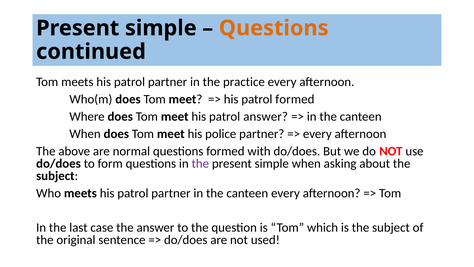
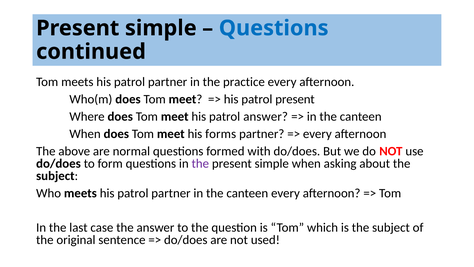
Questions at (274, 28) colour: orange -> blue
patrol formed: formed -> present
police: police -> forms
